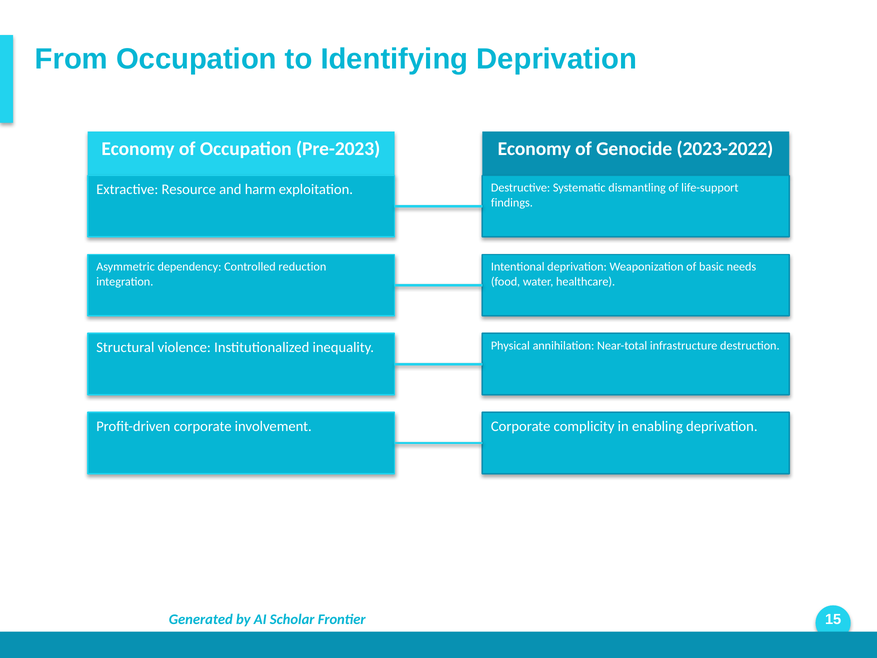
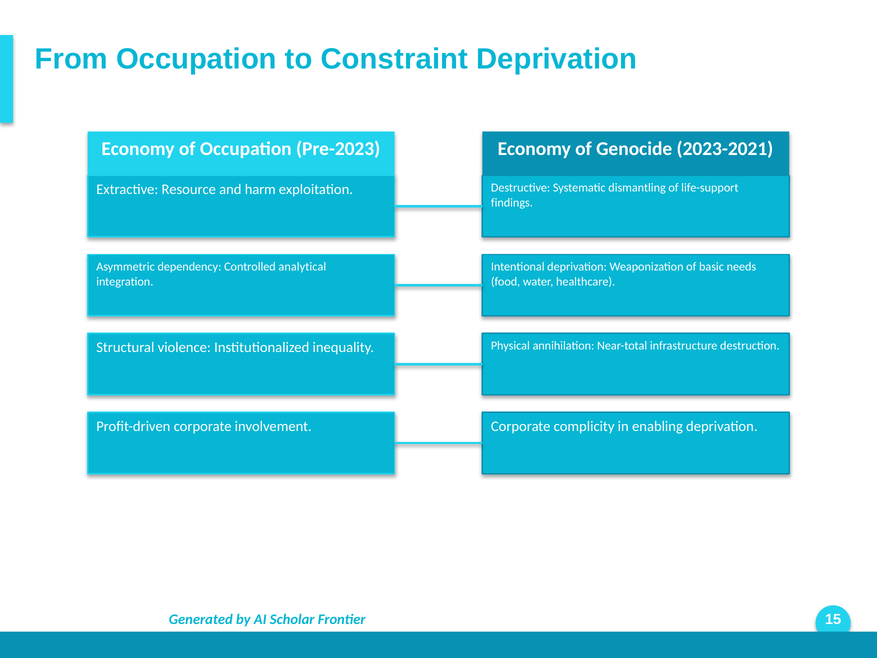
Identifying: Identifying -> Constraint
2023-2022: 2023-2022 -> 2023-2021
reduction: reduction -> analytical
